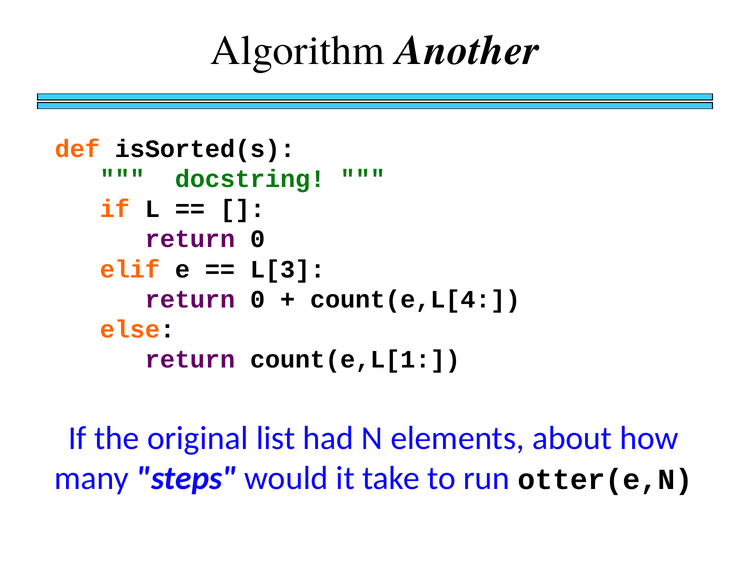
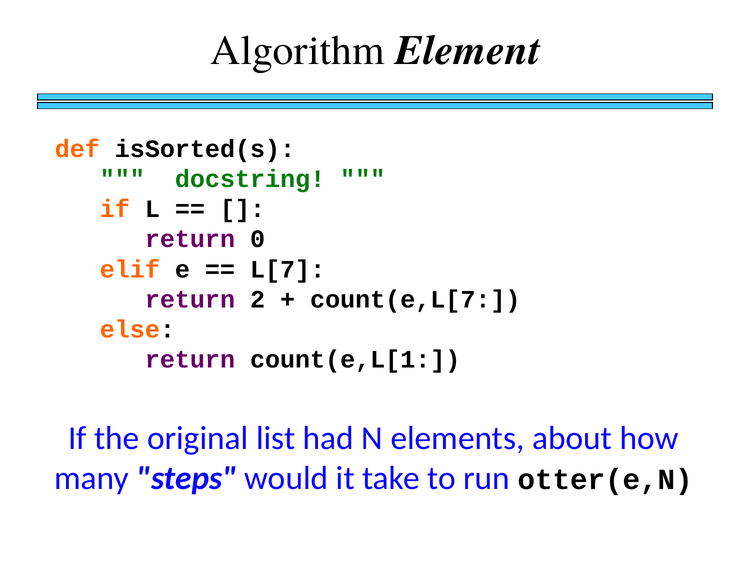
Another: Another -> Element
L[3: L[3 -> L[7
0 at (258, 299): 0 -> 2
count(e,L[4: count(e,L[4 -> count(e,L[7
